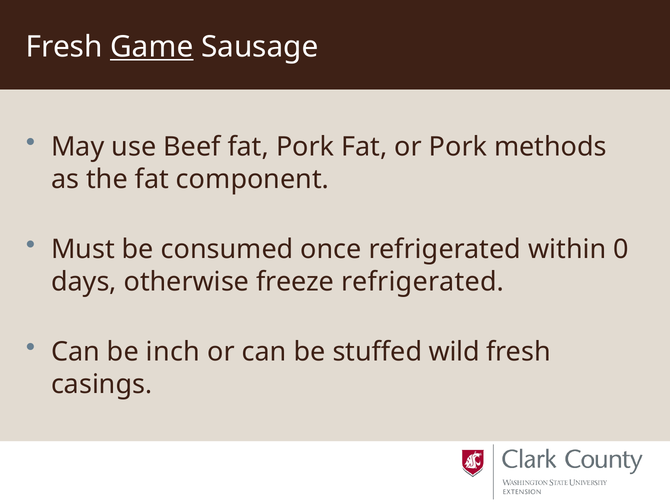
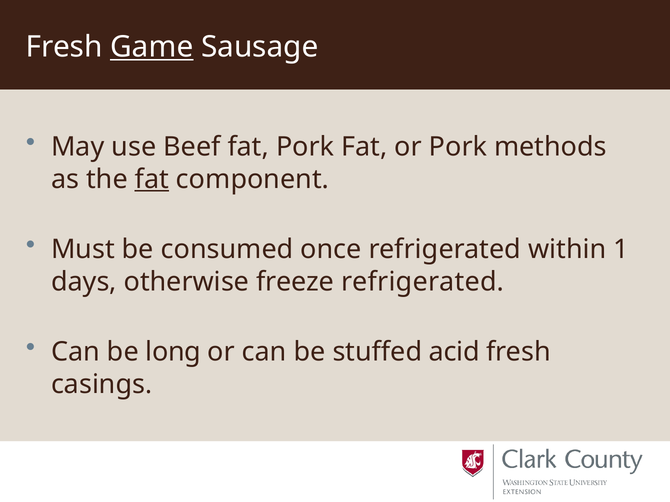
fat at (152, 179) underline: none -> present
0: 0 -> 1
inch: inch -> long
wild: wild -> acid
